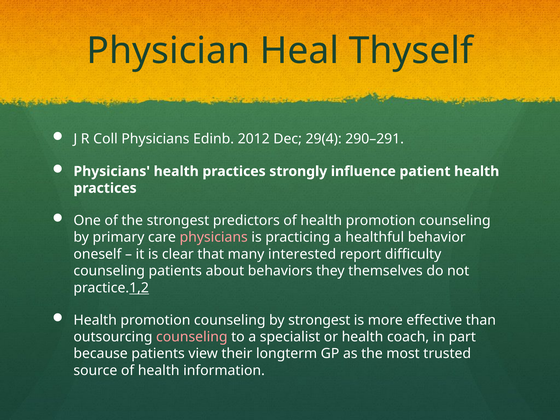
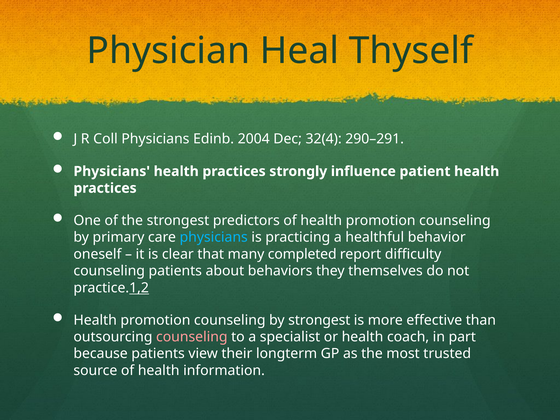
2012: 2012 -> 2004
29(4: 29(4 -> 32(4
physicians at (214, 237) colour: pink -> light blue
interested: interested -> completed
